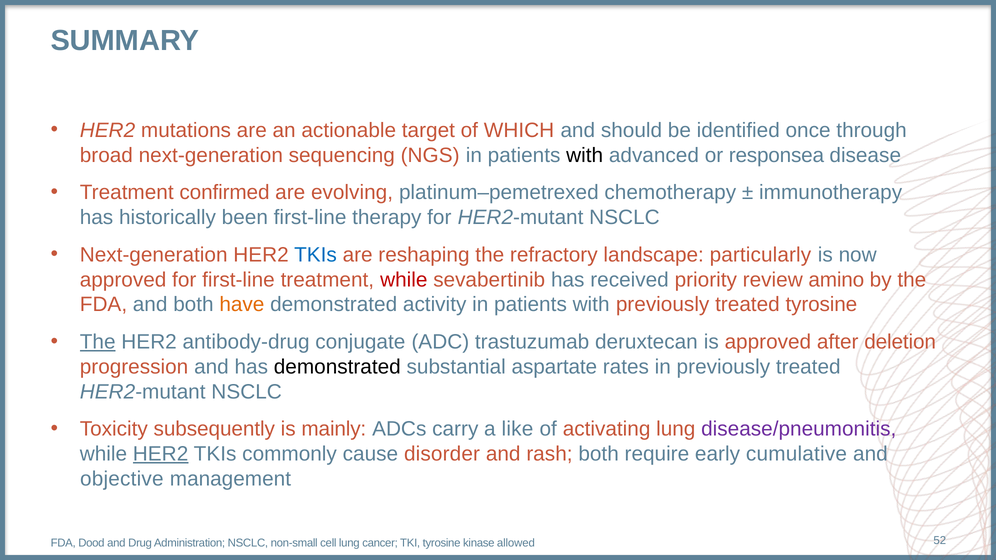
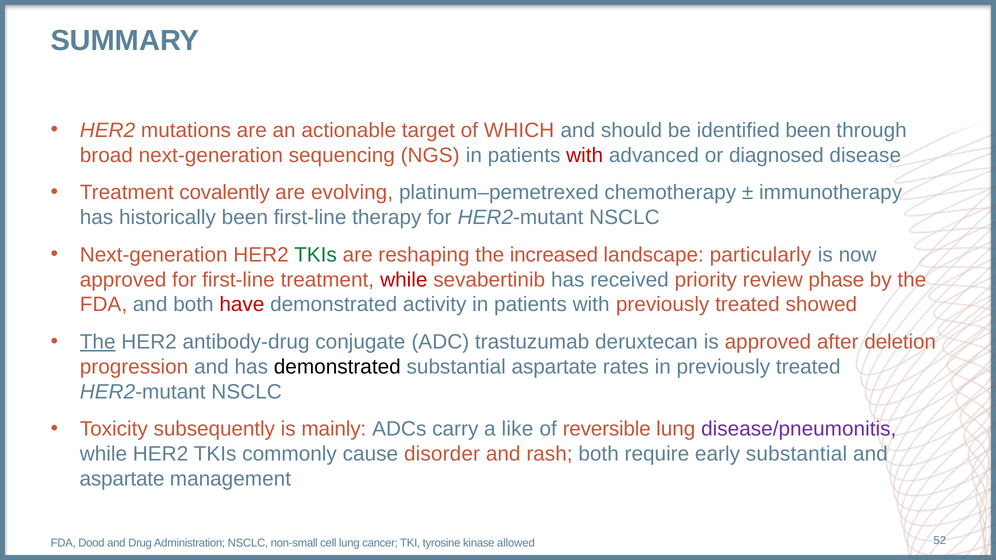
identified once: once -> been
with at (585, 155) colour: black -> red
responsea: responsea -> diagnosed
confirmed: confirmed -> covalently
TKIs at (315, 255) colour: blue -> green
refractory: refractory -> increased
amino: amino -> phase
have colour: orange -> red
treated tyrosine: tyrosine -> showed
activating: activating -> reversible
HER2 at (161, 454) underline: present -> none
early cumulative: cumulative -> substantial
objective at (122, 479): objective -> aspartate
